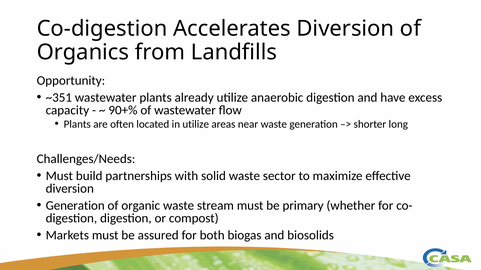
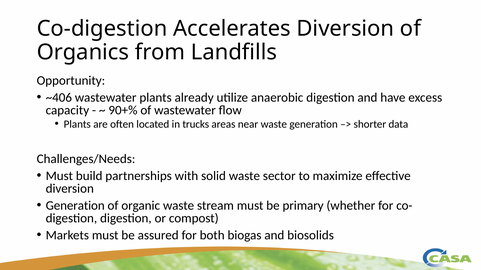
~351: ~351 -> ~406
in utilize: utilize -> trucks
long: long -> data
